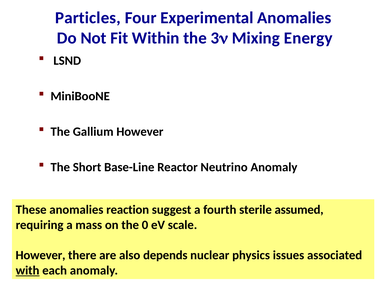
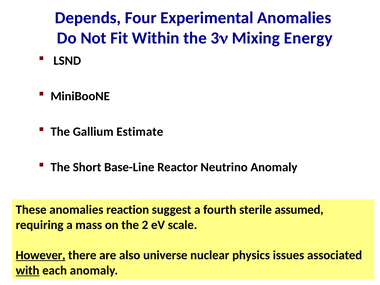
Particles: Particles -> Depends
Gallium However: However -> Estimate
0: 0 -> 2
However at (41, 255) underline: none -> present
depends: depends -> universe
